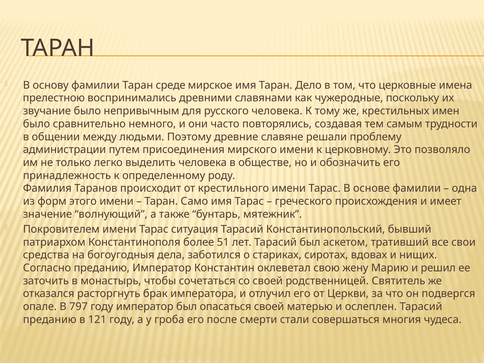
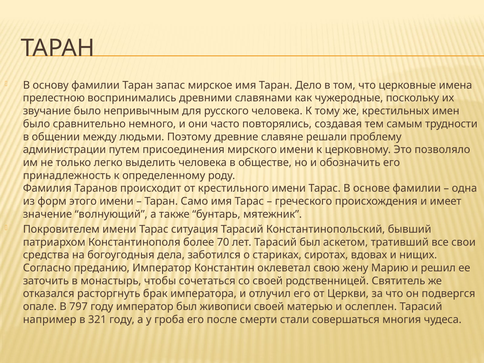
среде: среде -> запас
51: 51 -> 70
опасаться: опасаться -> живописи
преданию at (50, 320): преданию -> например
121: 121 -> 321
